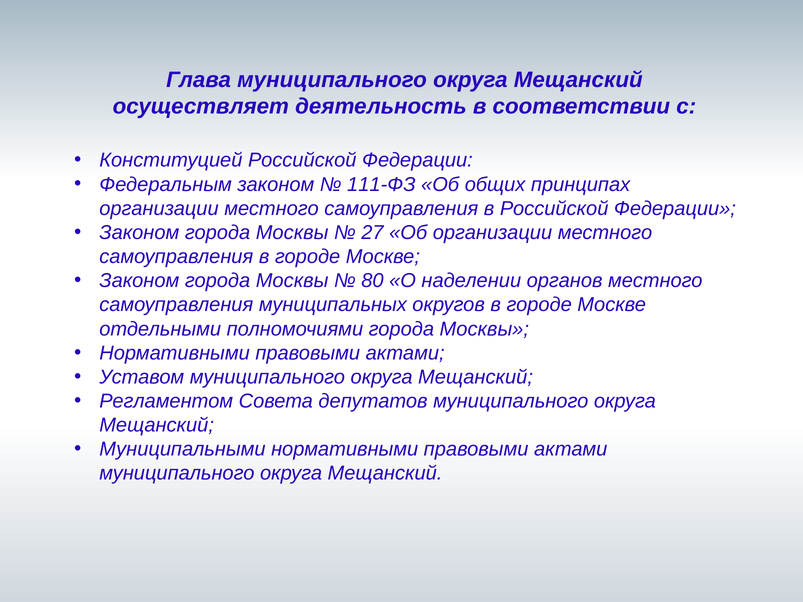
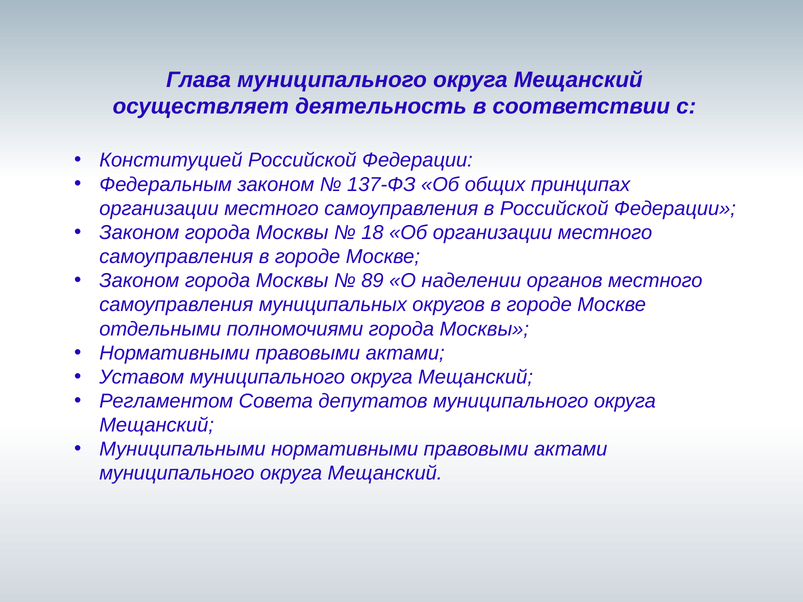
111-ФЗ: 111-ФЗ -> 137-ФЗ
27: 27 -> 18
80: 80 -> 89
